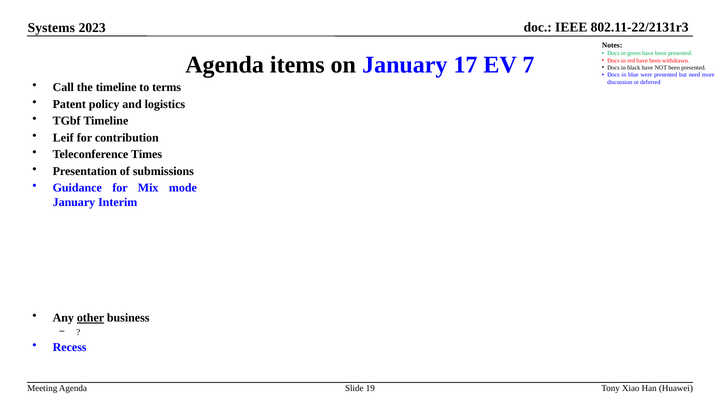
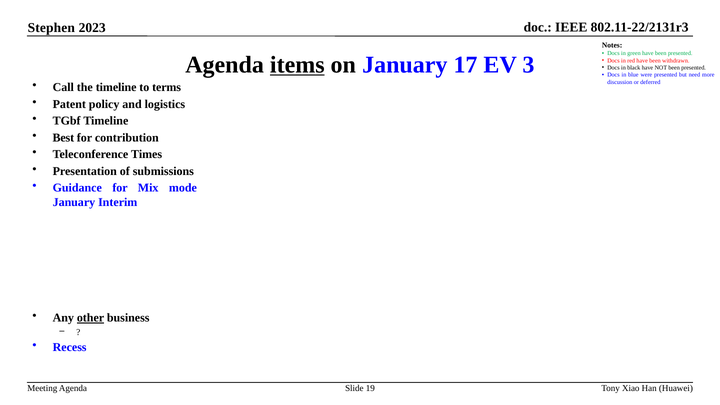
Systems: Systems -> Stephen
items underline: none -> present
7: 7 -> 3
Leif: Leif -> Best
